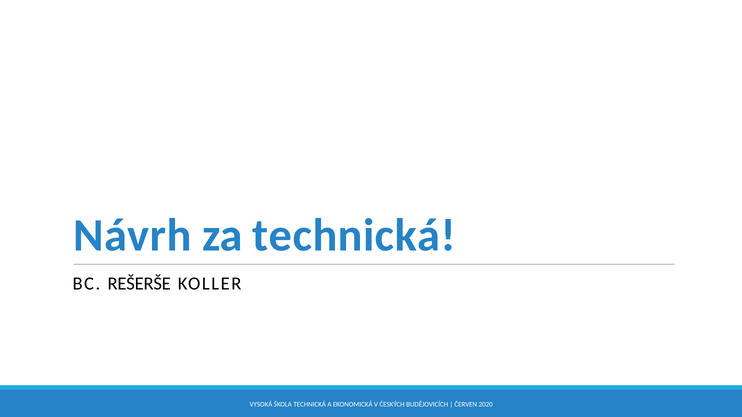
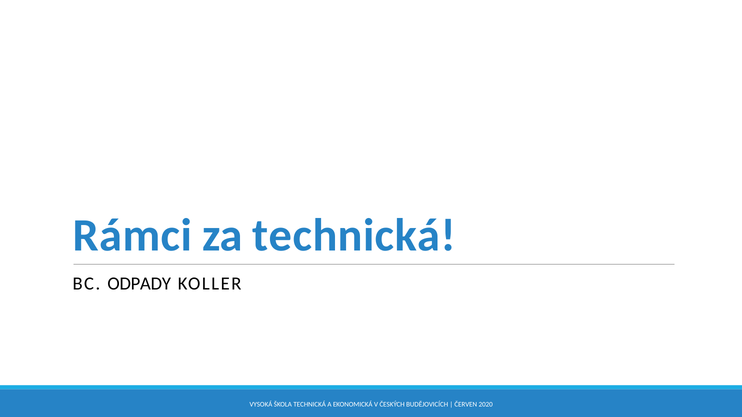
Návrh: Návrh -> Rámci
REŠERŠE: REŠERŠE -> ODPADY
